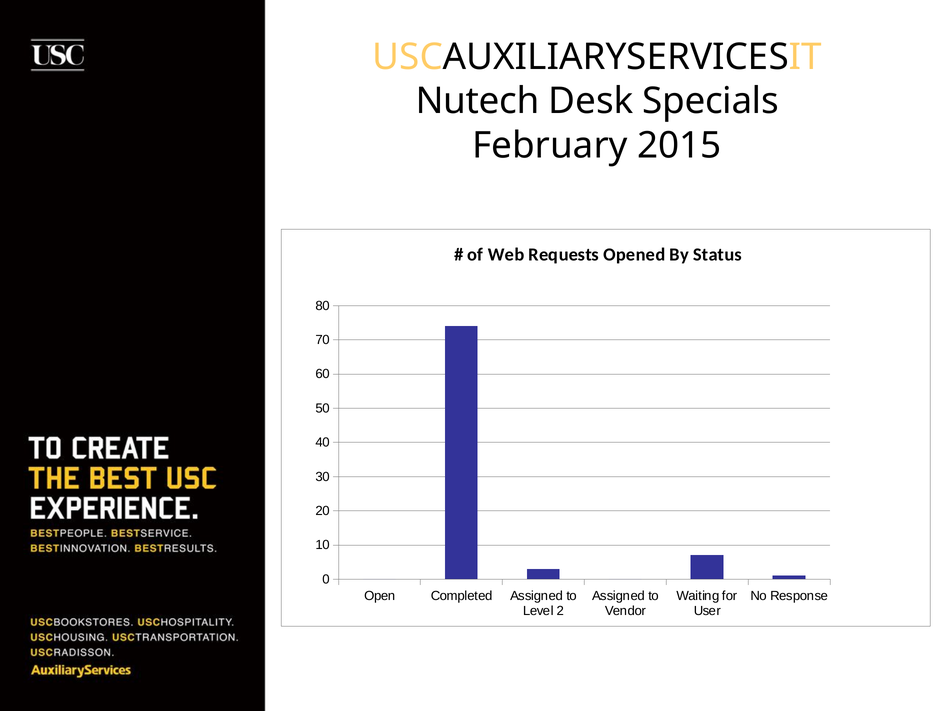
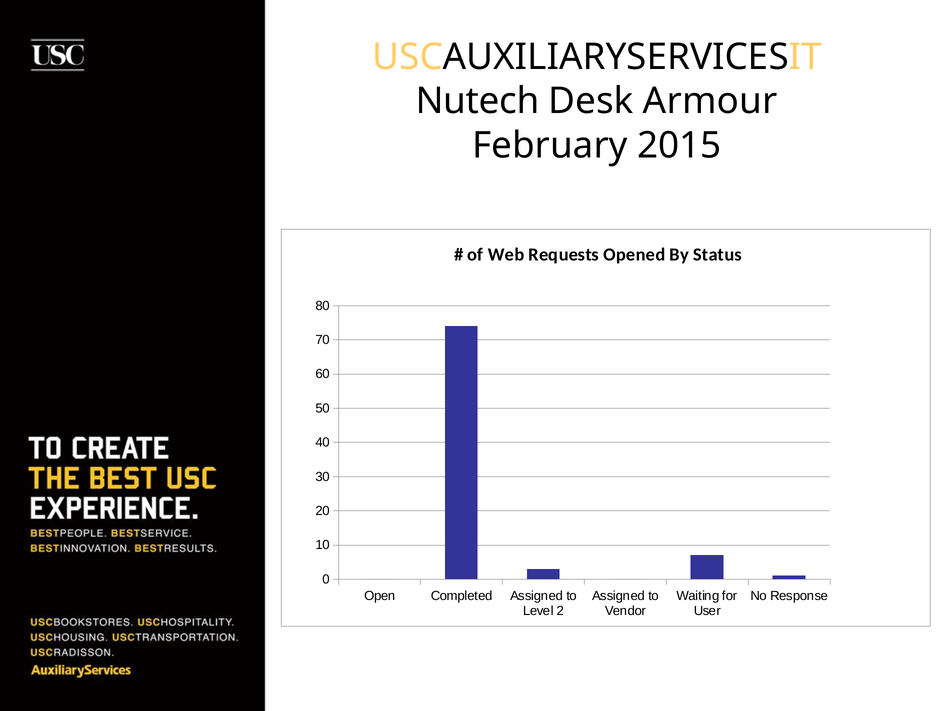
Specials: Specials -> Armour
